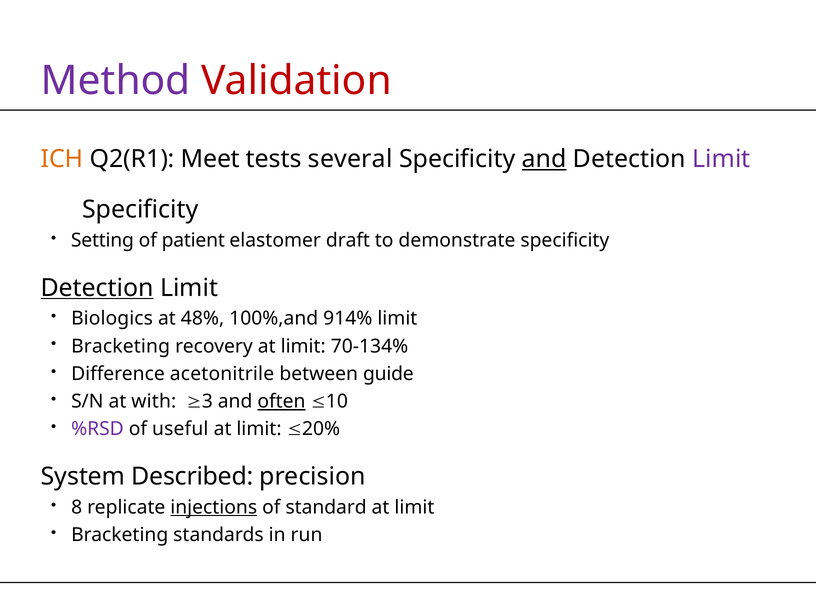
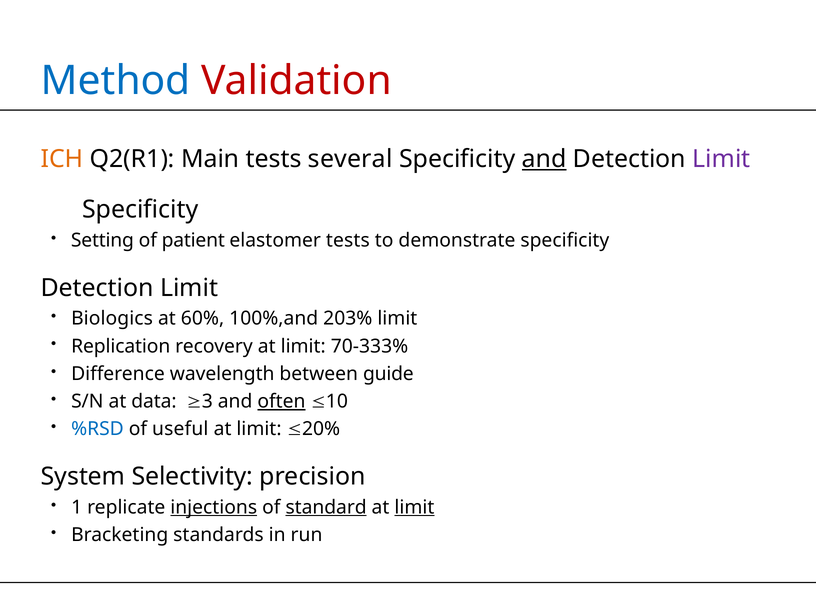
Method colour: purple -> blue
Meet: Meet -> Main
elastomer draft: draft -> tests
Detection at (97, 288) underline: present -> none
48%: 48% -> 60%
914%: 914% -> 203%
Bracketing at (121, 346): Bracketing -> Replication
70-134%: 70-134% -> 70-333%
acetonitrile: acetonitrile -> wavelength
with: with -> data
%RSD colour: purple -> blue
Described: Described -> Selectivity
8: 8 -> 1
standard underline: none -> present
limit at (414, 507) underline: none -> present
